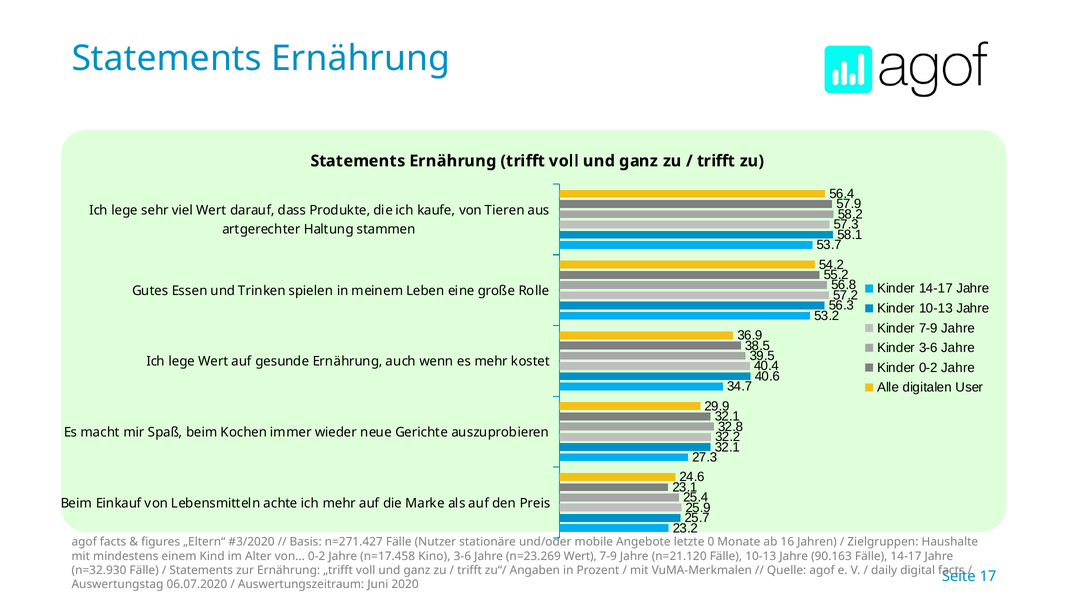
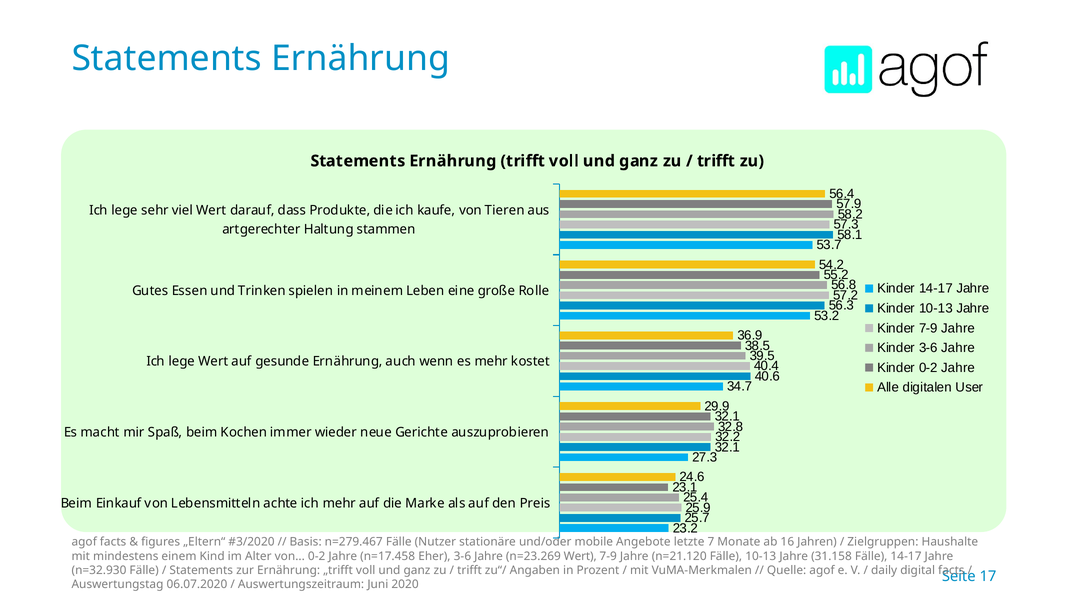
n=271.427: n=271.427 -> n=279.467
0: 0 -> 7
Kino: Kino -> Eher
90.163: 90.163 -> 31.158
